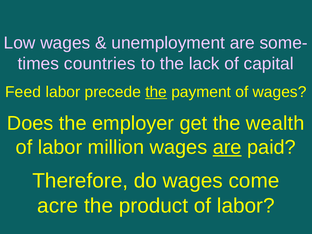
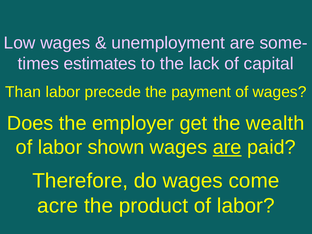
countries: countries -> estimates
Feed: Feed -> Than
the at (156, 92) underline: present -> none
million: million -> shown
